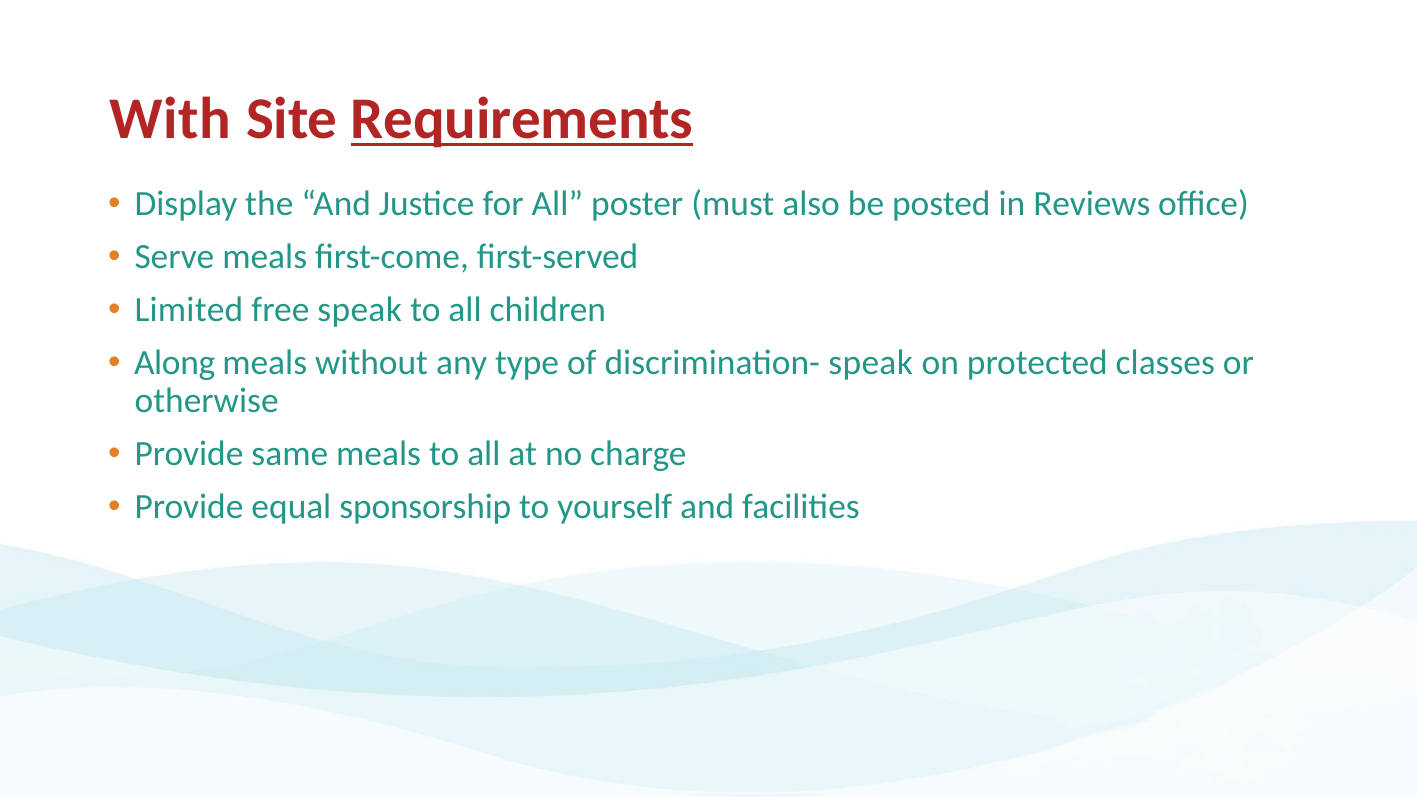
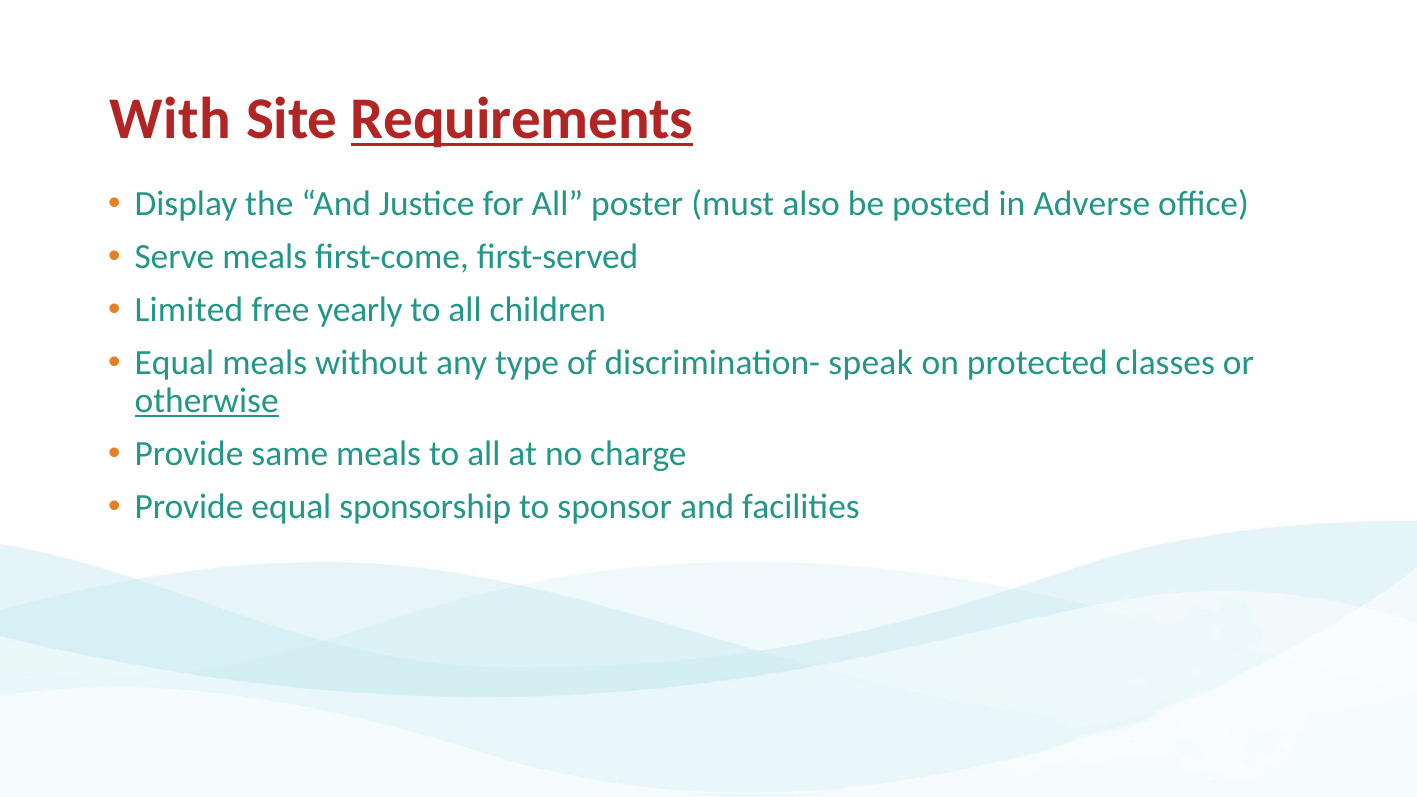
Reviews: Reviews -> Adverse
free speak: speak -> yearly
Along at (175, 363): Along -> Equal
otherwise underline: none -> present
yourself: yourself -> sponsor
